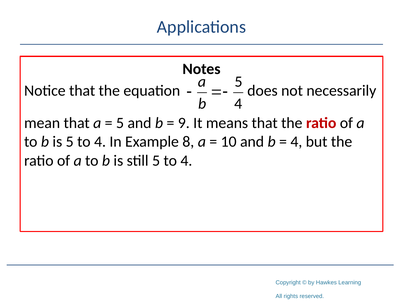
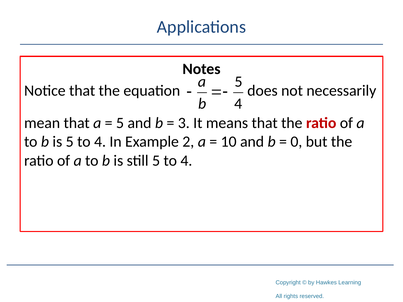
9: 9 -> 3
8: 8 -> 2
4 at (296, 142): 4 -> 0
